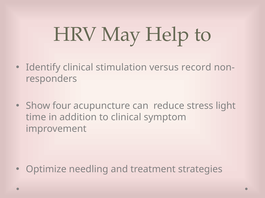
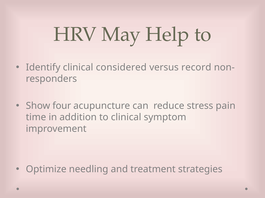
stimulation: stimulation -> considered
light: light -> pain
